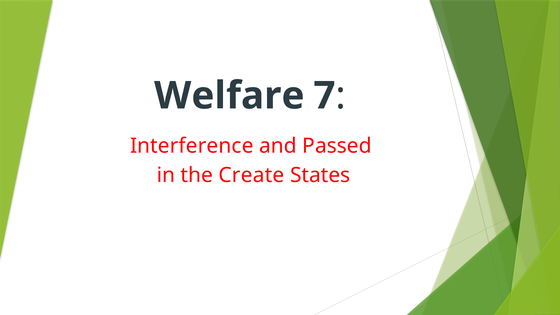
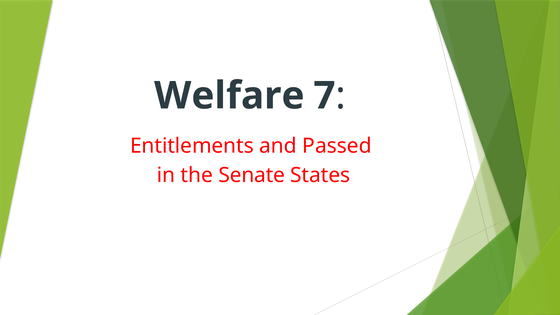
Interference: Interference -> Entitlements
Create: Create -> Senate
